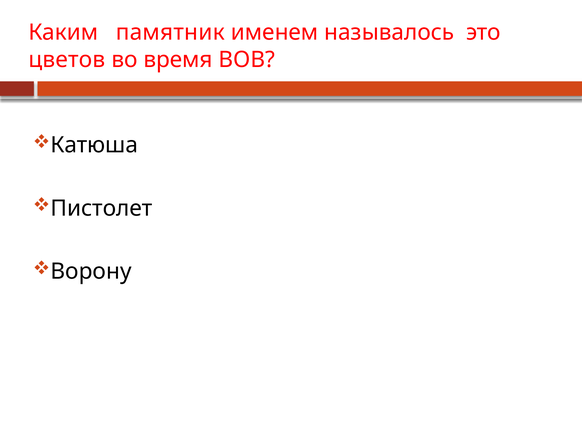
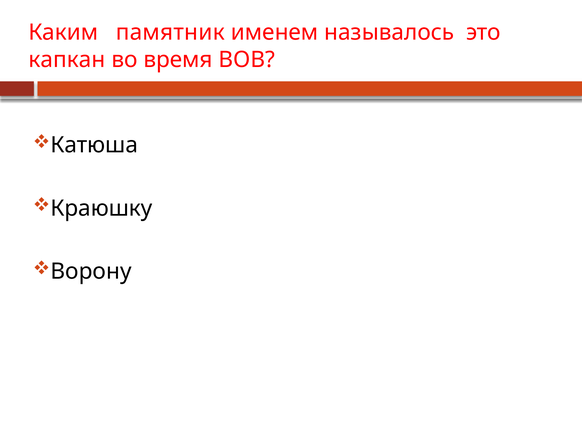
цветов: цветов -> капкан
Пистолет: Пистолет -> Краюшку
